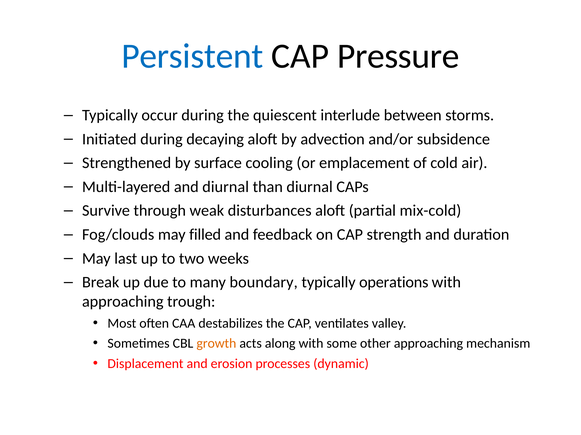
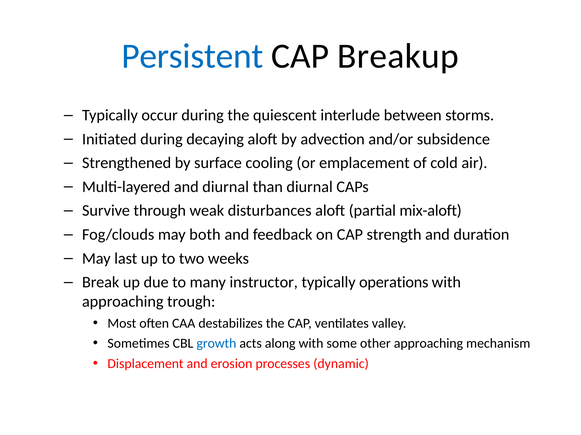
Pressure: Pressure -> Breakup
mix-cold: mix-cold -> mix-aloft
filled: filled -> both
boundary: boundary -> instructor
growth colour: orange -> blue
